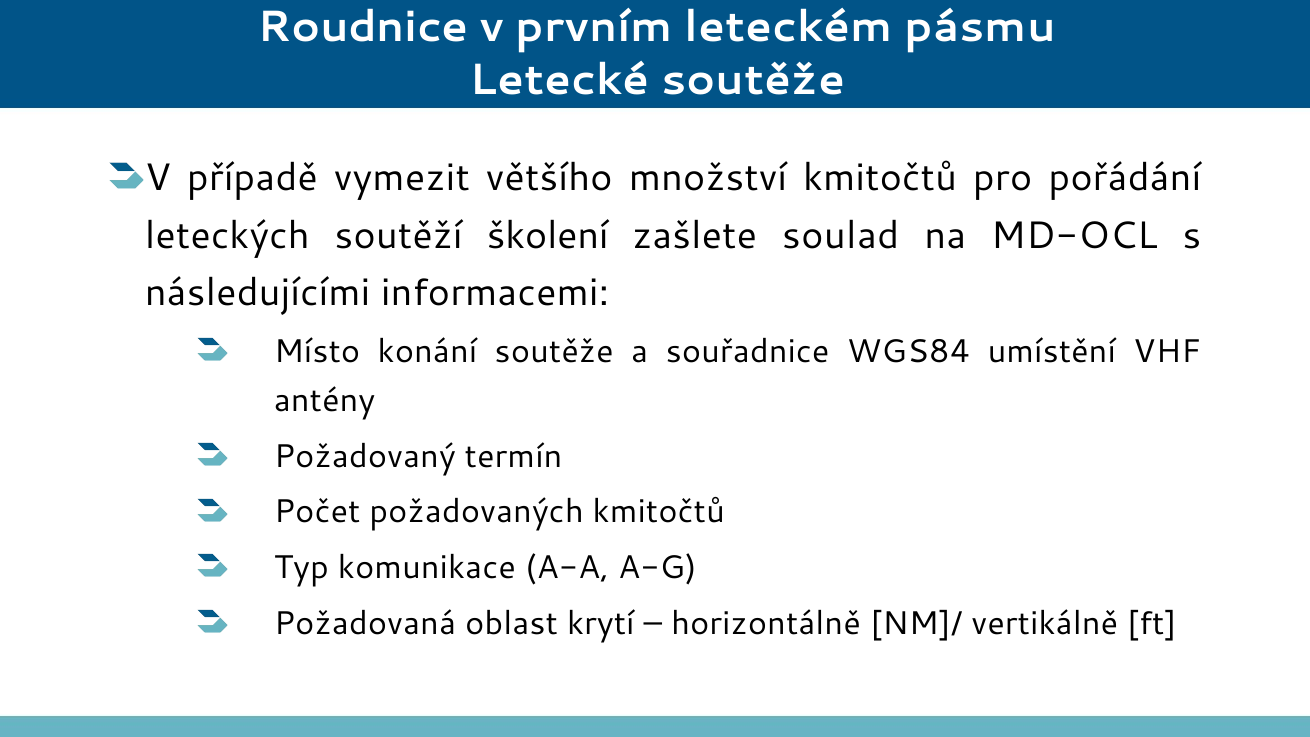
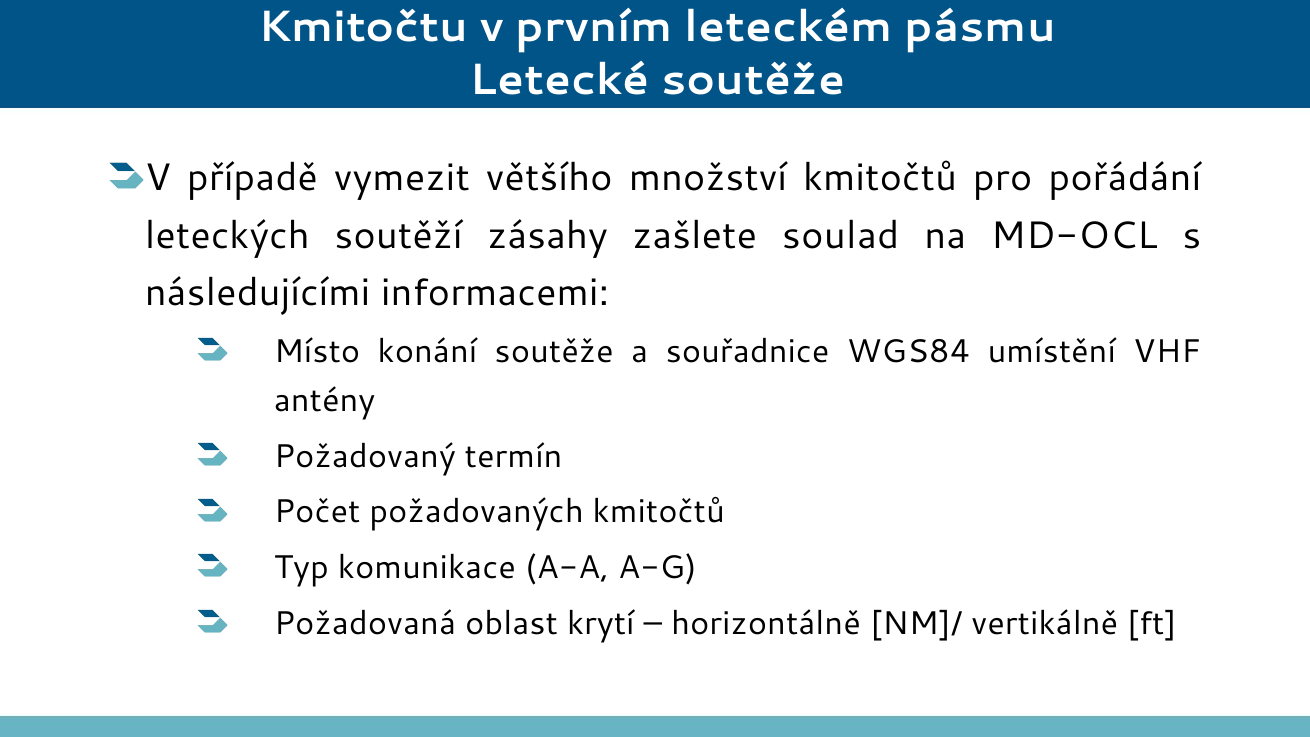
Roudnice: Roudnice -> Kmitočtu
školení: školení -> zásahy
